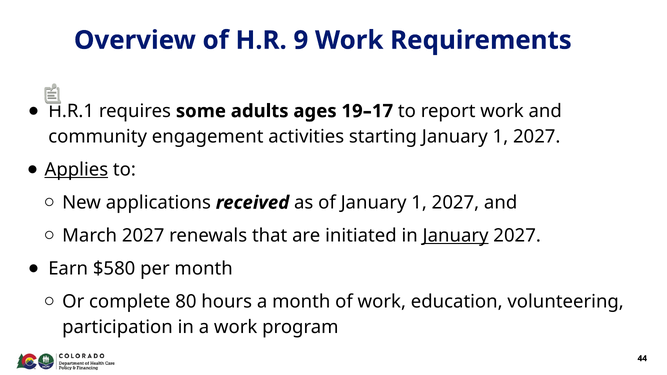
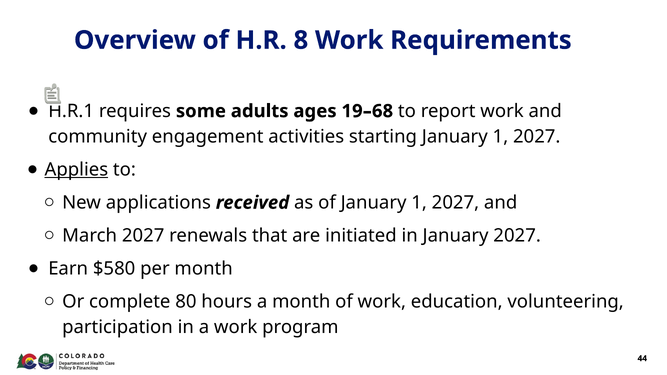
9: 9 -> 8
19–17: 19–17 -> 19–68
January at (456, 236) underline: present -> none
